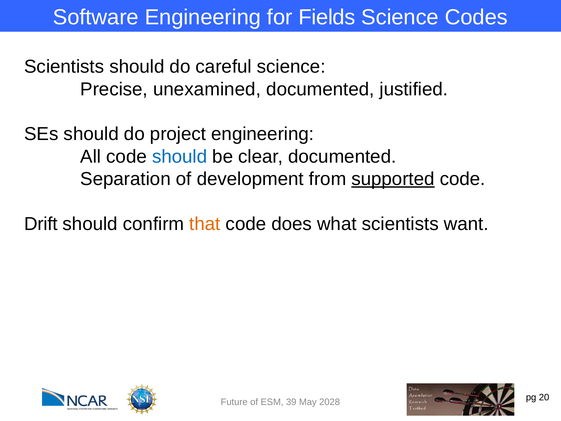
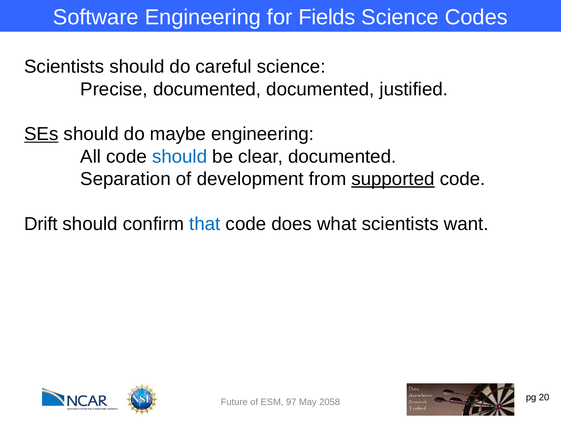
Precise unexamined: unexamined -> documented
SEs underline: none -> present
project: project -> maybe
that colour: orange -> blue
39: 39 -> 97
2028: 2028 -> 2058
